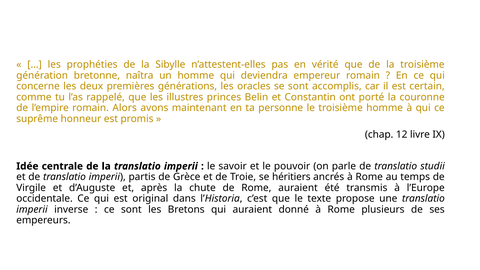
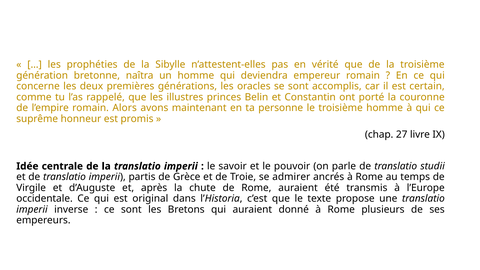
12: 12 -> 27
héritiers: héritiers -> admirer
